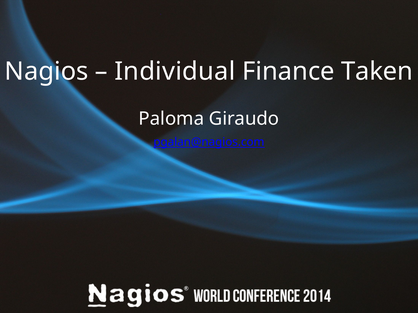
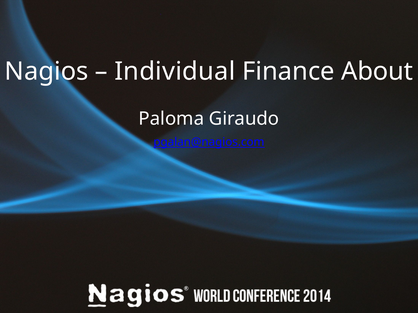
Taken: Taken -> About
